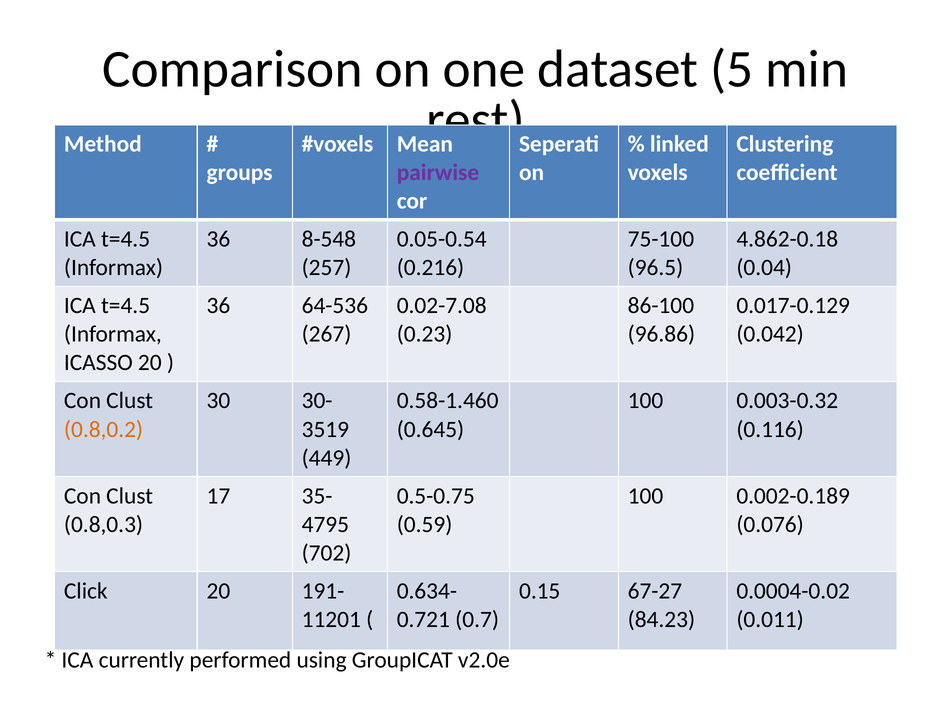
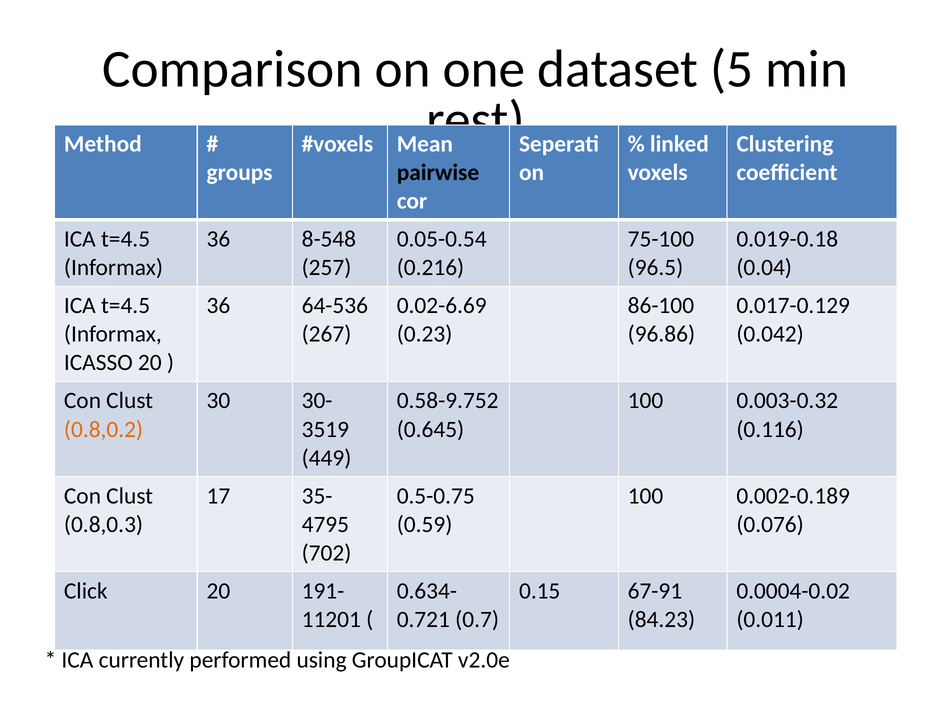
pairwise colour: purple -> black
4.862-0.18: 4.862-0.18 -> 0.019-0.18
0.02-7.08: 0.02-7.08 -> 0.02-6.69
0.58-1.460: 0.58-1.460 -> 0.58-9.752
67-27: 67-27 -> 67-91
